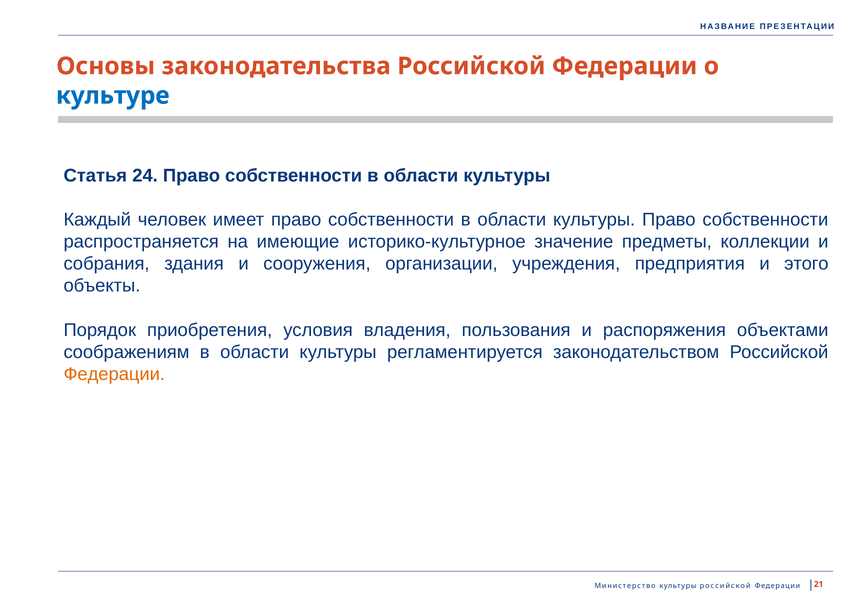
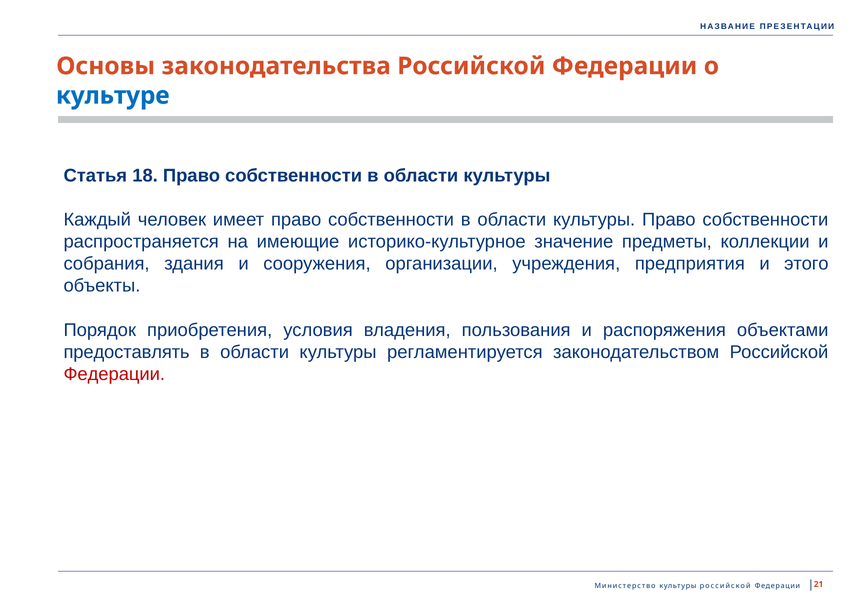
24: 24 -> 18
соображениям: соображениям -> предоставлять
Федерации at (114, 375) colour: orange -> red
